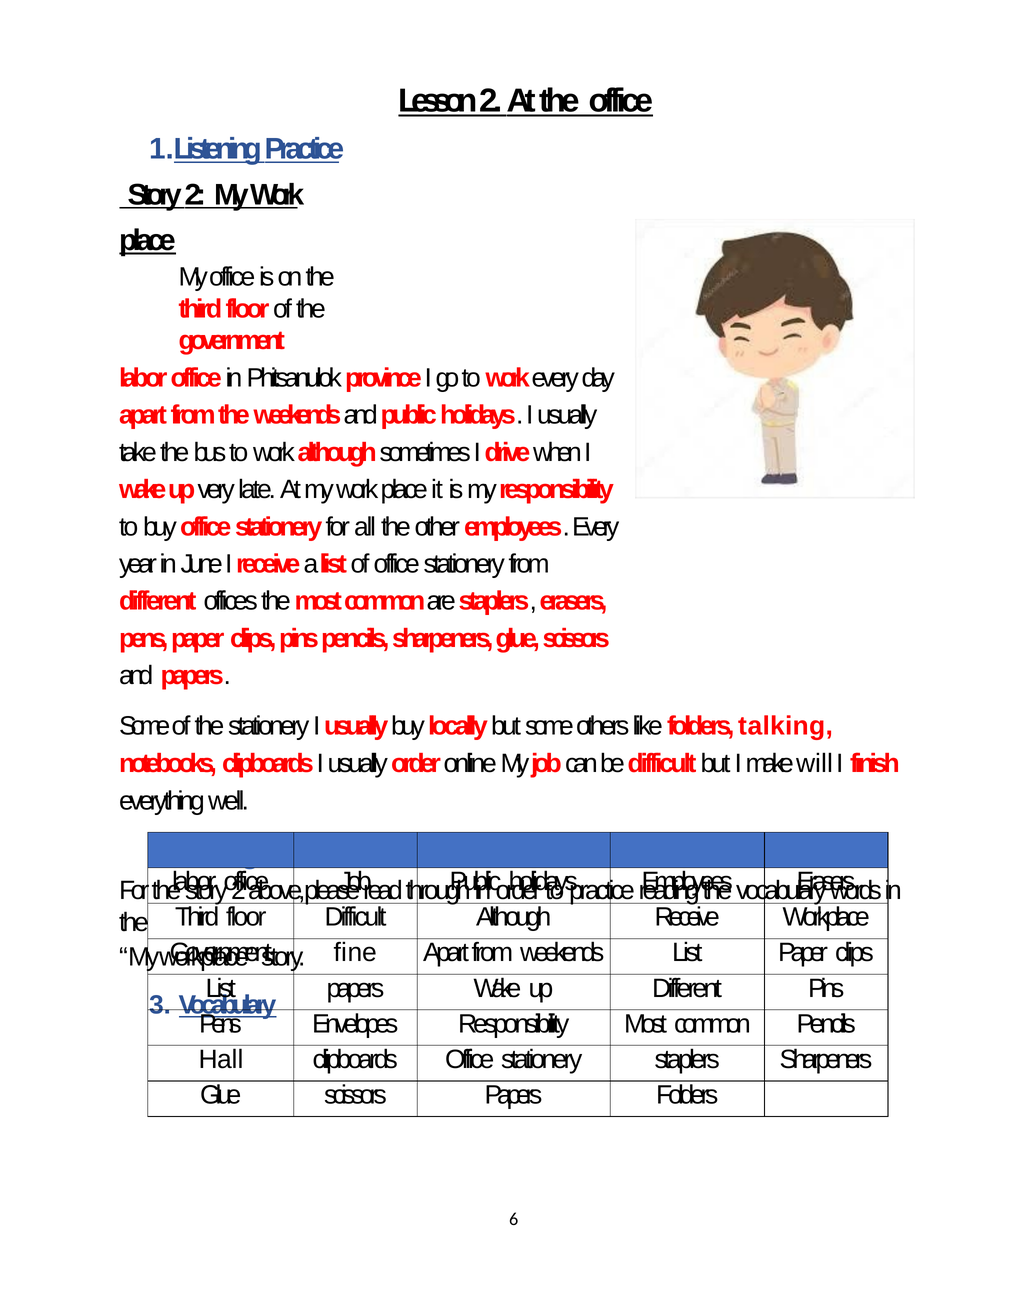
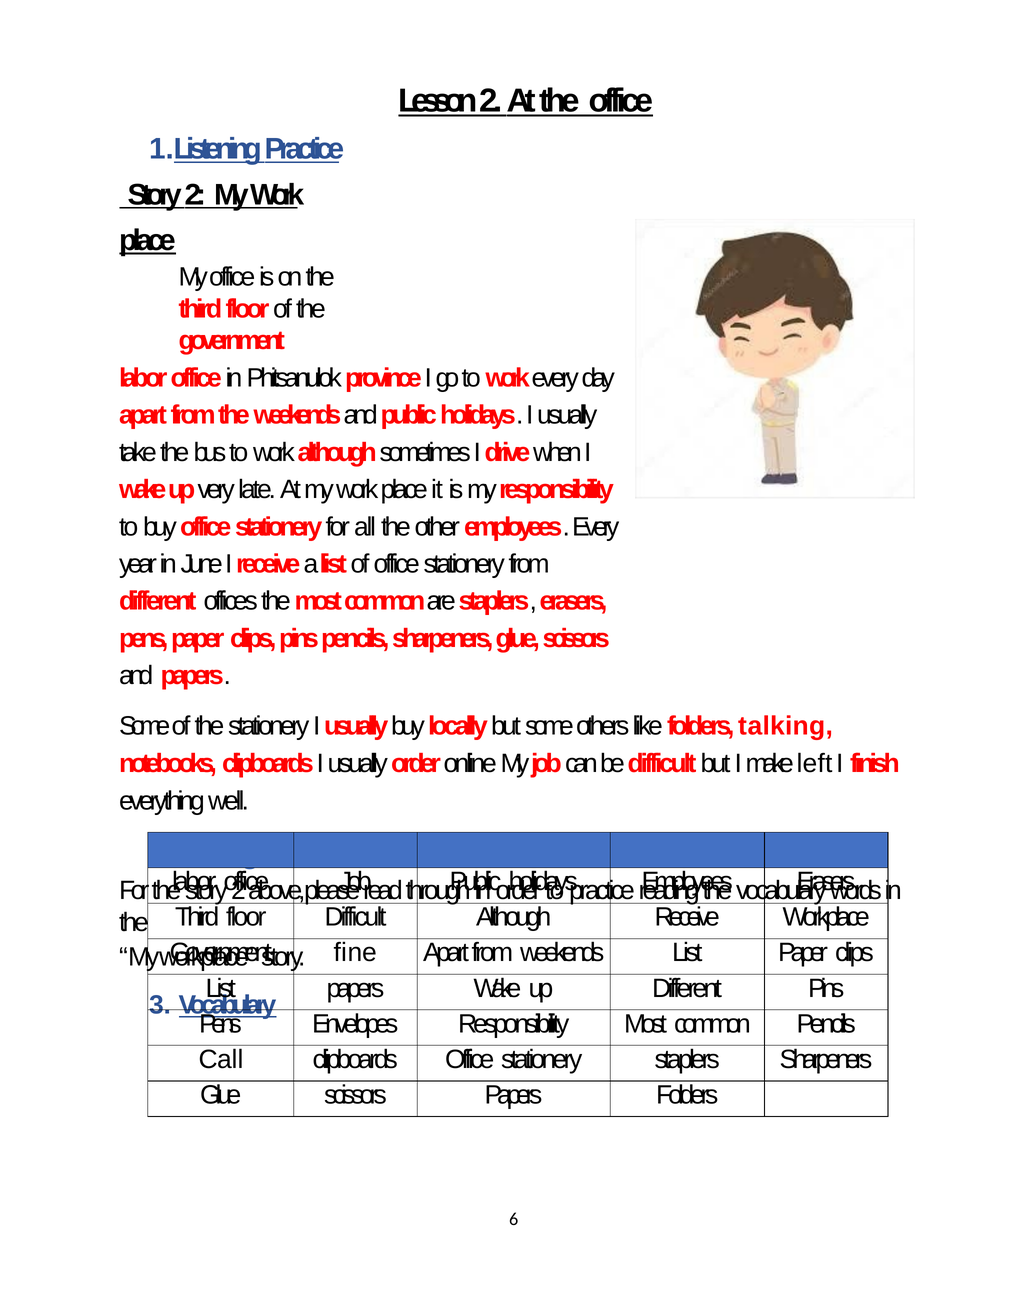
will: will -> left
Hall: Hall -> Call
